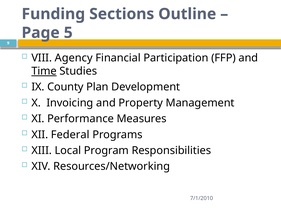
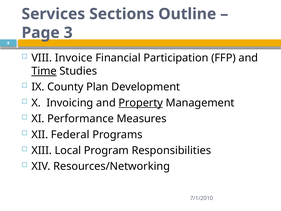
Funding: Funding -> Services
5: 5 -> 3
Agency: Agency -> Invoice
Property underline: none -> present
